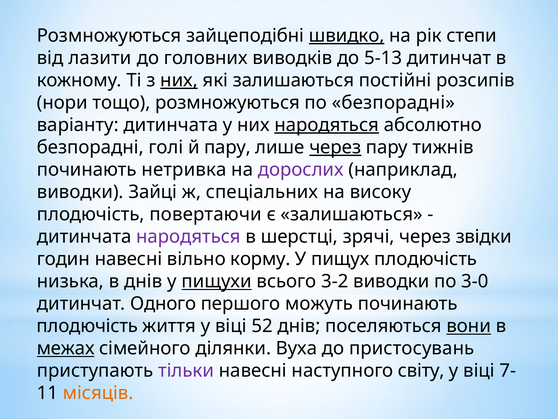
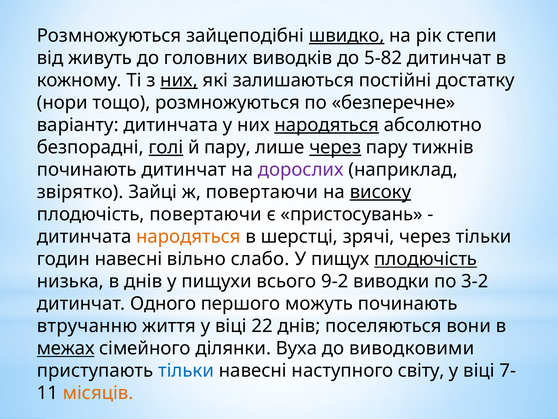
лазити: лазити -> живуть
5-13: 5-13 -> 5-82
розсипів: розсипів -> достатку
по безпорадні: безпорадні -> безперечне
голі underline: none -> present
починають нетривка: нетривка -> дитинчат
виводки at (80, 192): виводки -> звірятко
ж спеціальних: спеціальних -> повертаючи
високу underline: none -> present
є залишаються: залишаються -> пристосувань
народяться at (188, 236) colour: purple -> orange
через звідки: звідки -> тільки
корму: корму -> слабо
плодючість at (426, 259) underline: none -> present
пищухи underline: present -> none
3-2: 3-2 -> 9-2
3-0: 3-0 -> 3-2
плодючість at (87, 326): плодючість -> втручанню
52: 52 -> 22
вони underline: present -> none
пристосувань: пристосувань -> виводковими
тільки at (186, 370) colour: purple -> blue
